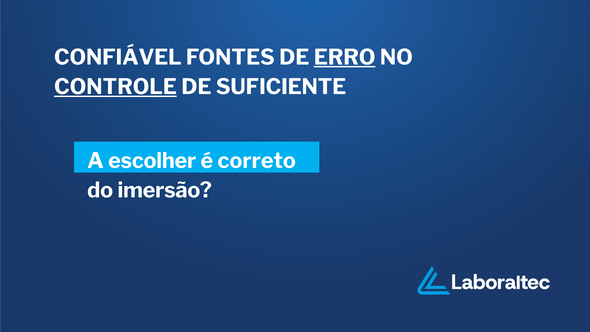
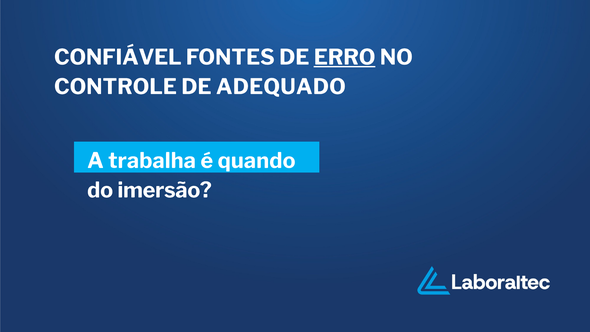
CONTROLE underline: present -> none
SUFICIENTE: SUFICIENTE -> ADEQUADO
escolher: escolher -> trabalha
correto: correto -> quando
